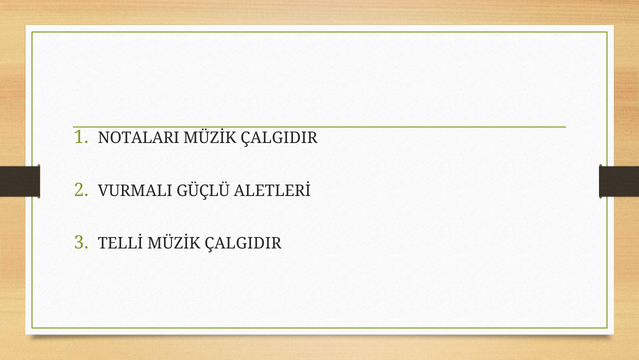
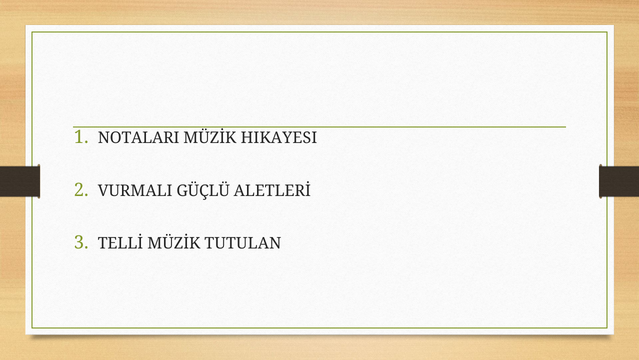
ÇALGIDIR at (279, 138): ÇALGIDIR -> HIKAYESI
TELLİ MÜZİK ÇALGIDIR: ÇALGIDIR -> TUTULAN
